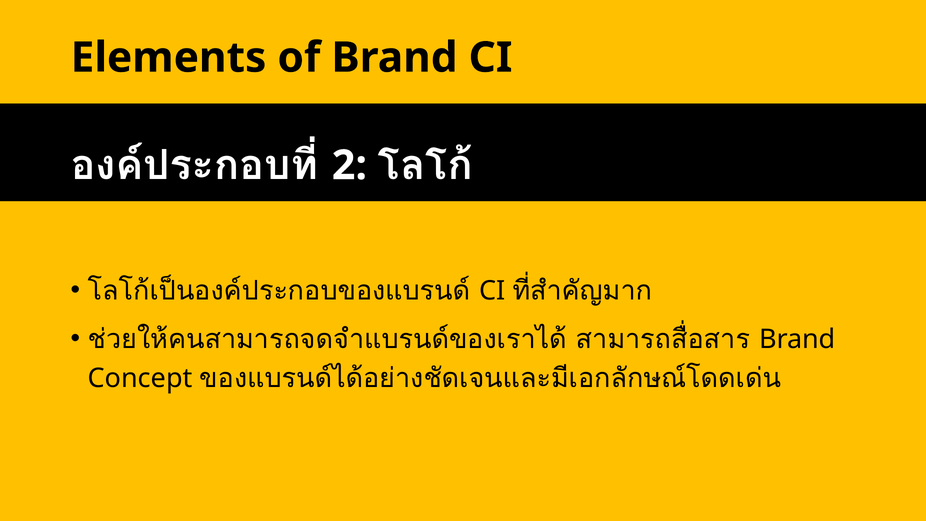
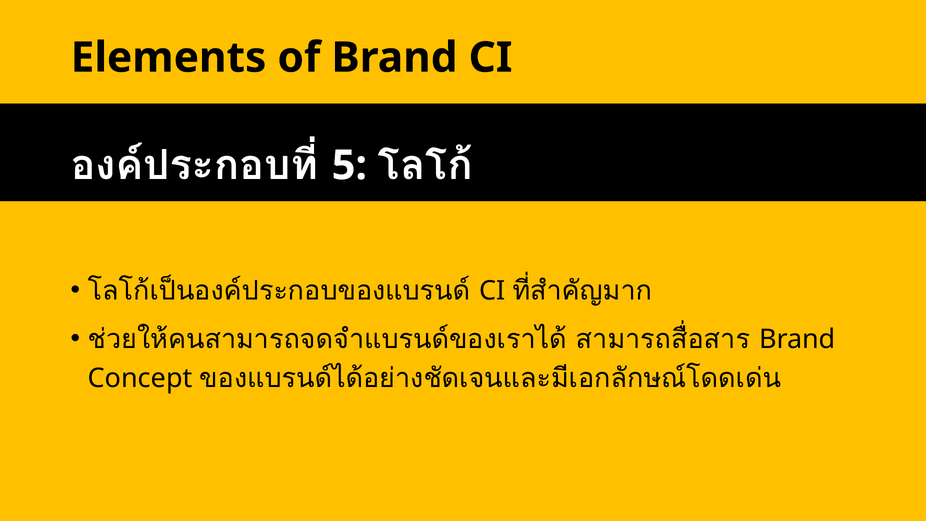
2: 2 -> 5
